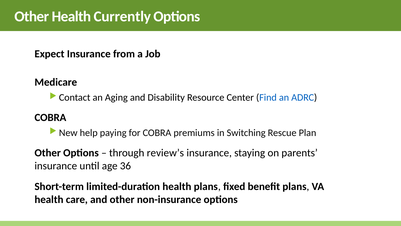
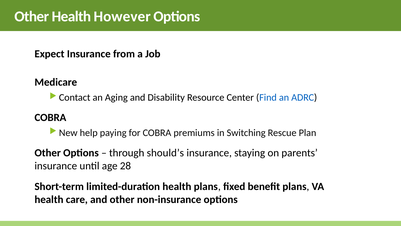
Currently: Currently -> However
review’s: review’s -> should’s
36: 36 -> 28
